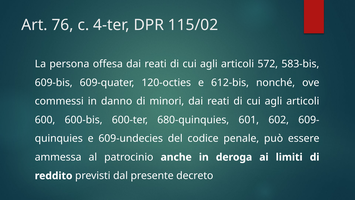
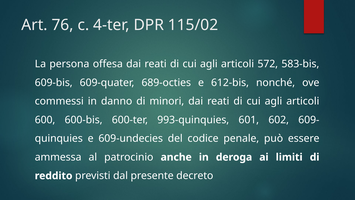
120-octies: 120-octies -> 689-octies
680-quinquies: 680-quinquies -> 993-quinquies
